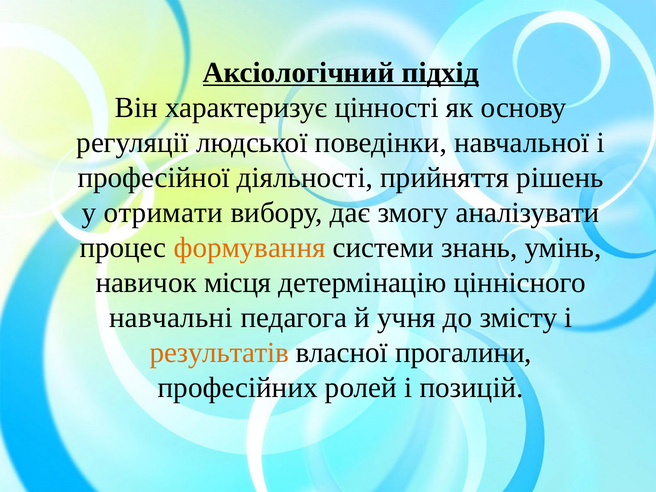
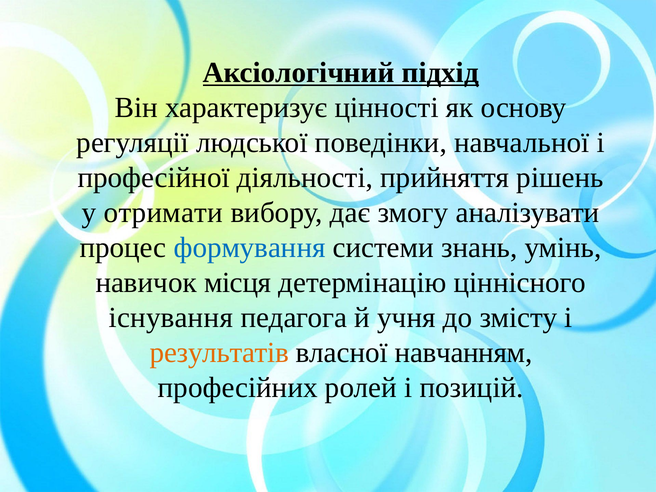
формування colour: orange -> blue
навчальні: навчальні -> існування
прогалини: прогалини -> навчанням
